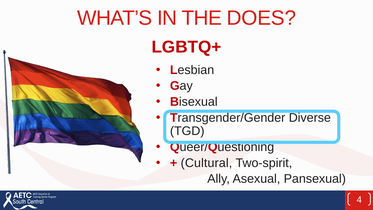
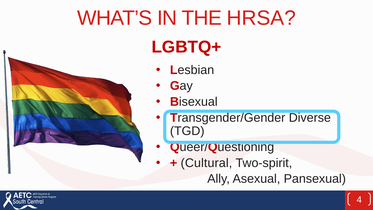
DOES: DOES -> HRSA
